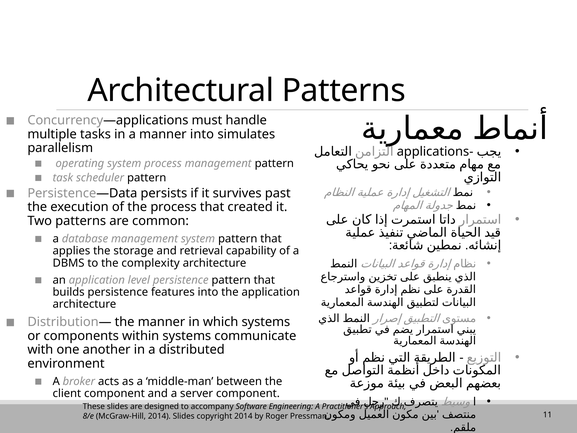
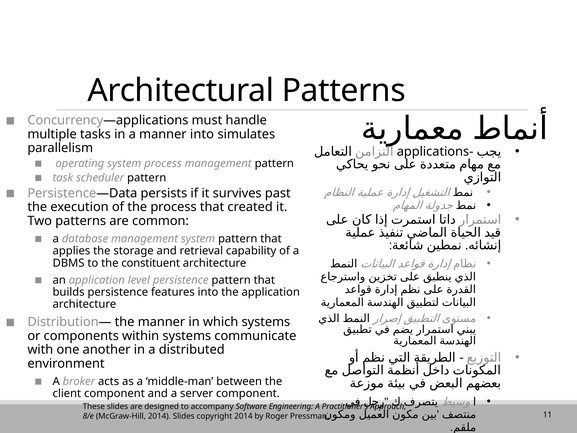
complexity: complexity -> constituent
